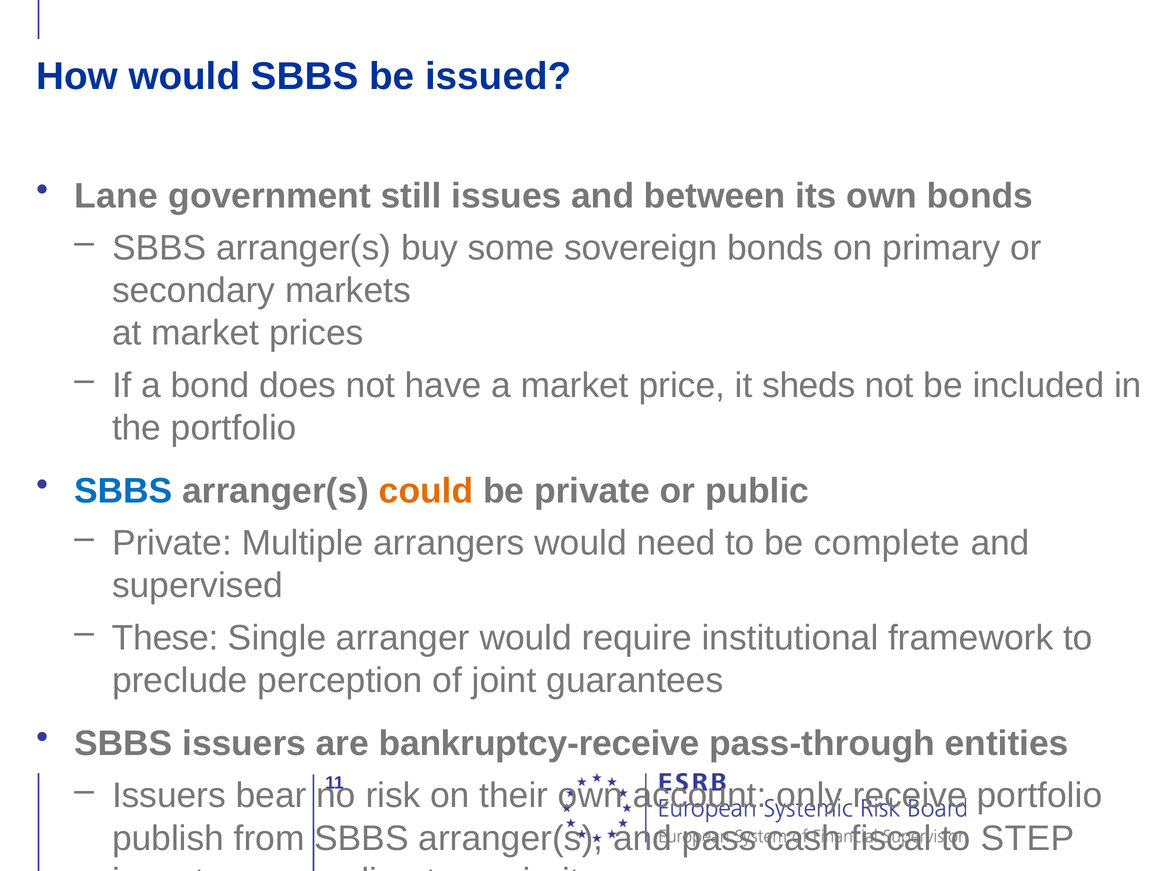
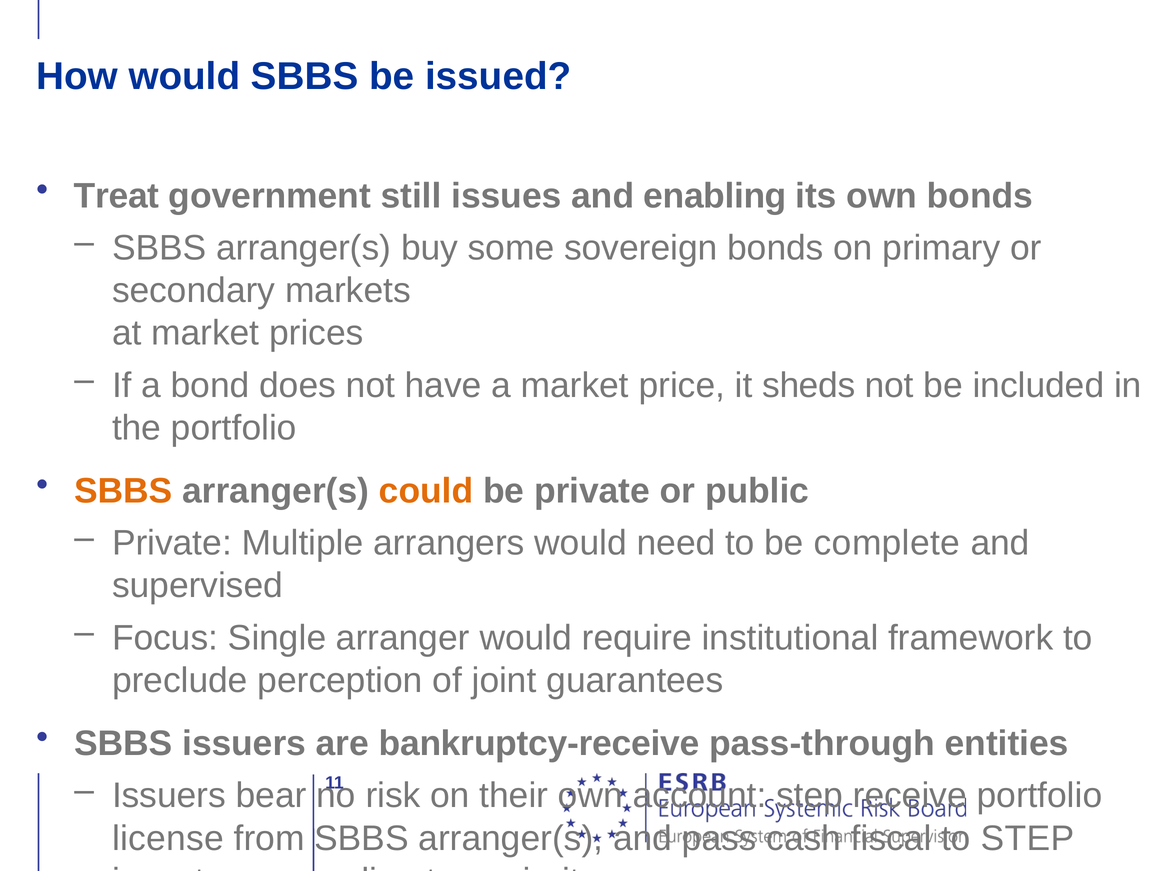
Lane: Lane -> Treat
between: between -> enabling
SBBS at (123, 491) colour: blue -> orange
These: These -> Focus
account only: only -> step
publish: publish -> license
